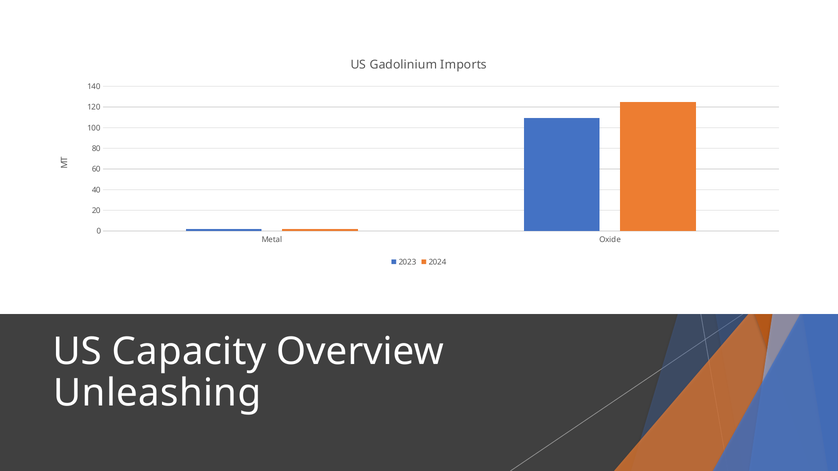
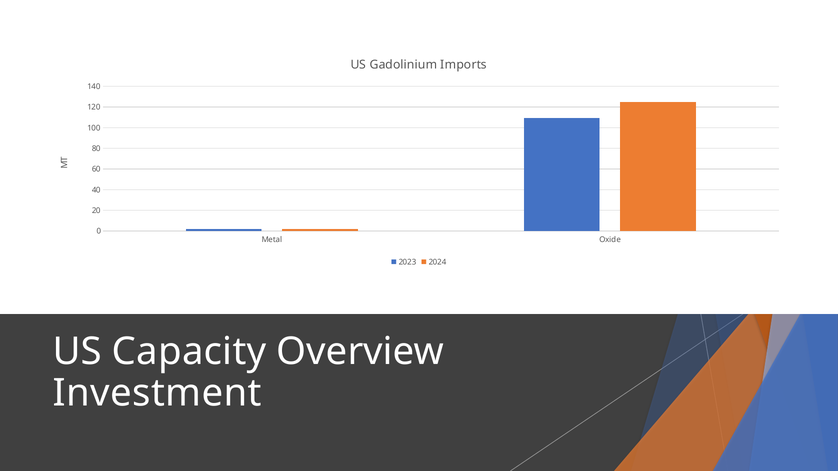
Unleashing: Unleashing -> Investment
